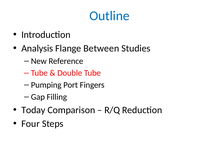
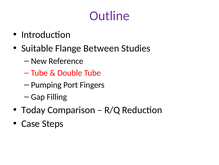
Outline colour: blue -> purple
Analysis: Analysis -> Suitable
Four: Four -> Case
